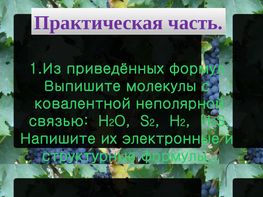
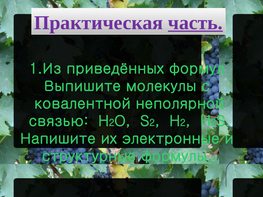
часть underline: none -> present
